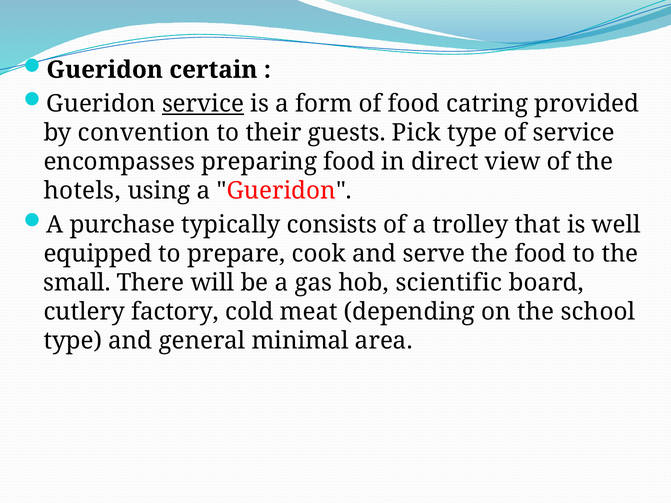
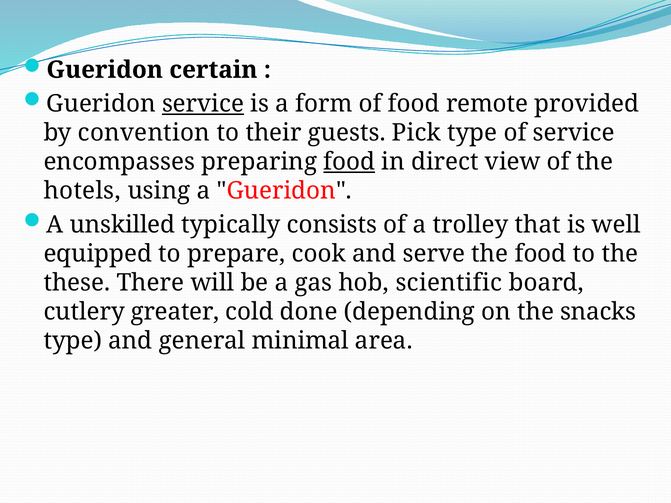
catring: catring -> remote
food at (349, 162) underline: none -> present
purchase: purchase -> unskilled
small: small -> these
factory: factory -> greater
meat: meat -> done
school: school -> snacks
